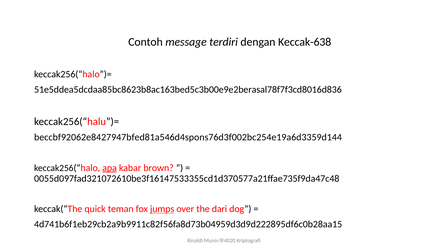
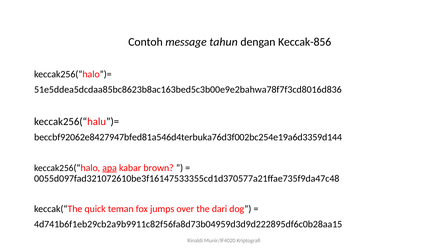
terdiri: terdiri -> tahun
Keccak-638: Keccak-638 -> Keccak-856
51e5ddea5dcdaa85bc8623b8ac163bed5c3b00e9e2berasal78f7f3cd8016d836: 51e5ddea5dcdaa85bc8623b8ac163bed5c3b00e9e2berasal78f7f3cd8016d836 -> 51e5ddea5dcdaa85bc8623b8ac163bed5c3b00e9e2bahwa78f7f3cd8016d836
beccbf92062e8427947bfed81a546d4spons76d3f002bc254e19a6d3359d144: beccbf92062e8427947bfed81a546d4spons76d3f002bc254e19a6d3359d144 -> beccbf92062e8427947bfed81a546d4terbuka76d3f002bc254e19a6d3359d144
jumps underline: present -> none
